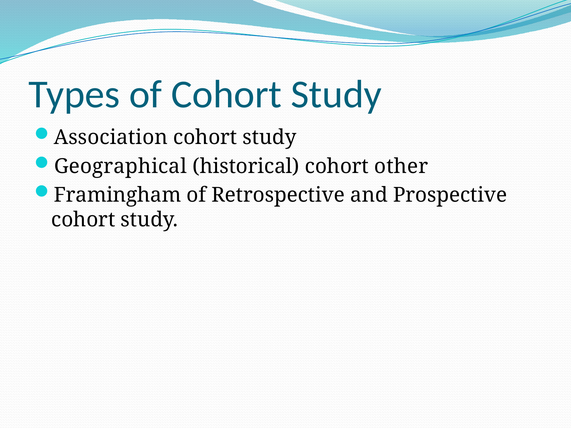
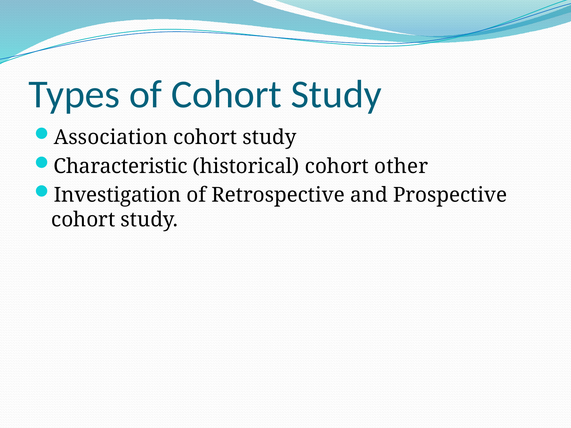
Geographical: Geographical -> Characteristic
Framingham: Framingham -> Investigation
